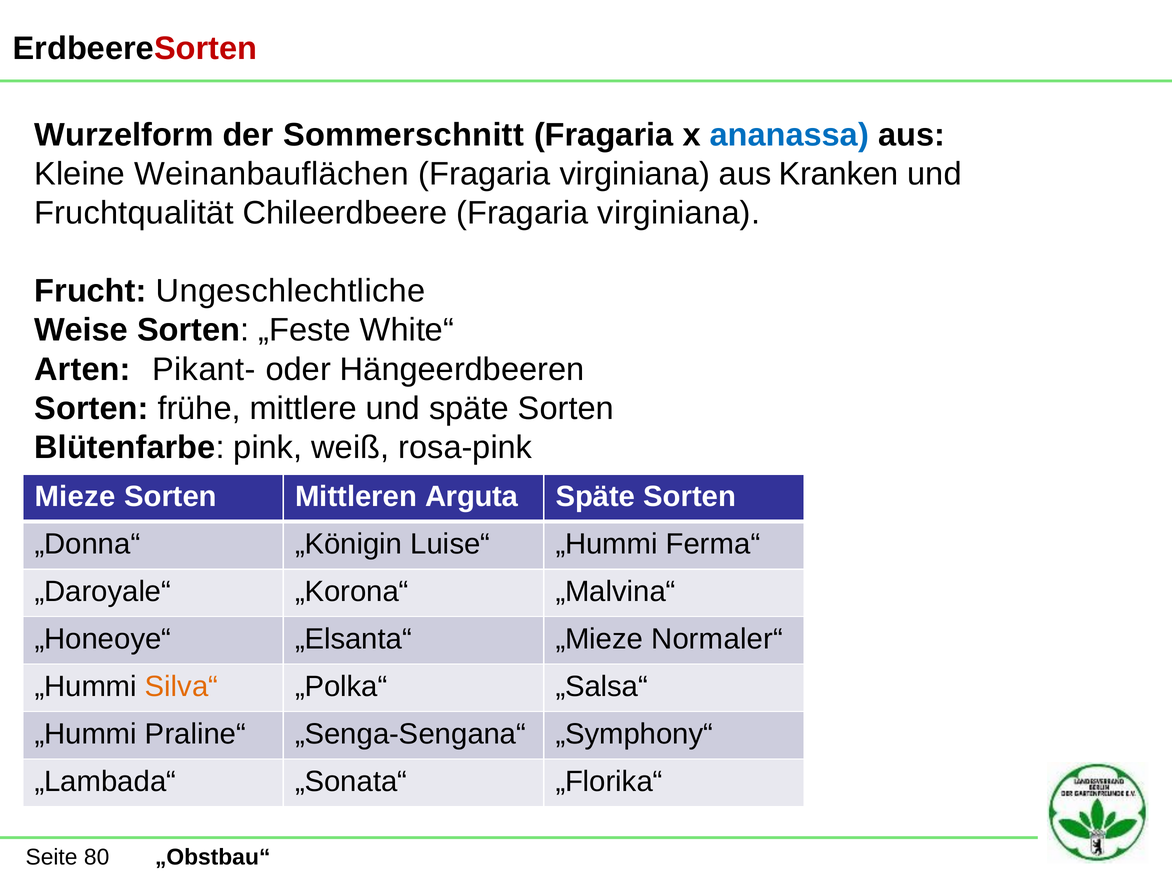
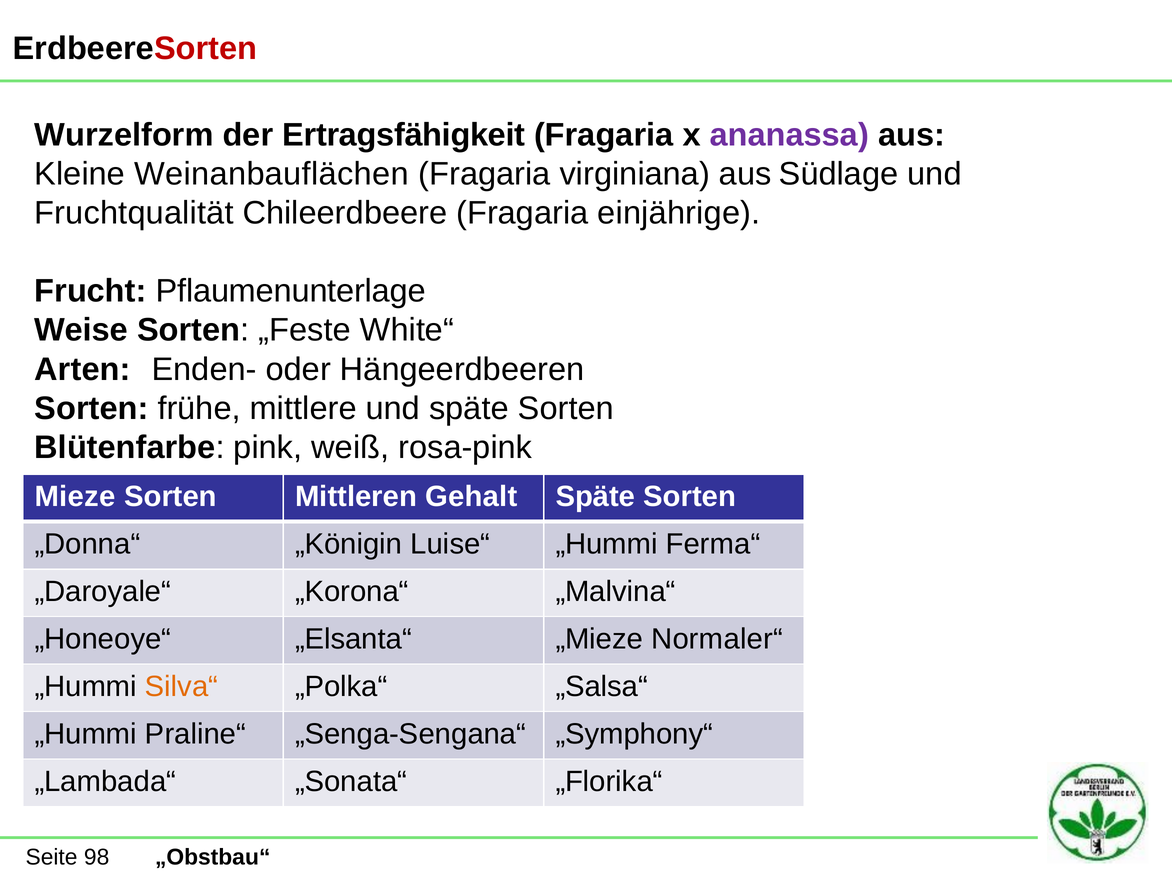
Sommerschnitt: Sommerschnitt -> Ertragsfähigkeit
ananassa colour: blue -> purple
Kranken: Kranken -> Südlage
Chileerdbeere Fragaria virginiana: virginiana -> einjährige
Ungeschlechtliche: Ungeschlechtliche -> Pflaumenunterlage
Pikant-: Pikant- -> Enden-
Arguta: Arguta -> Gehalt
80: 80 -> 98
